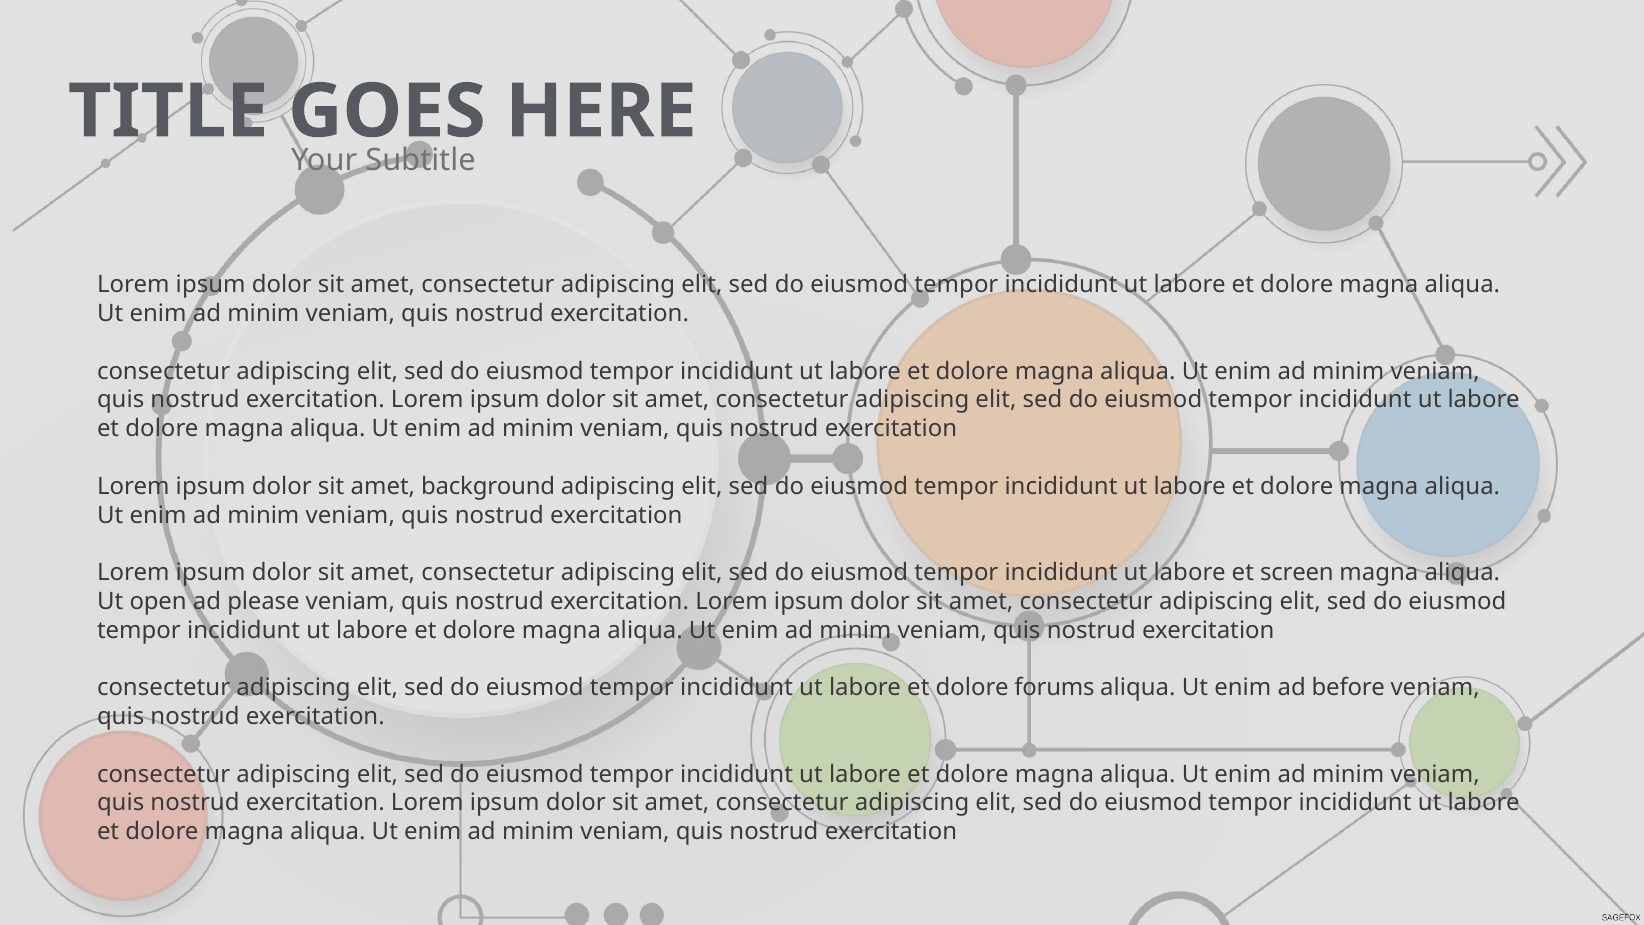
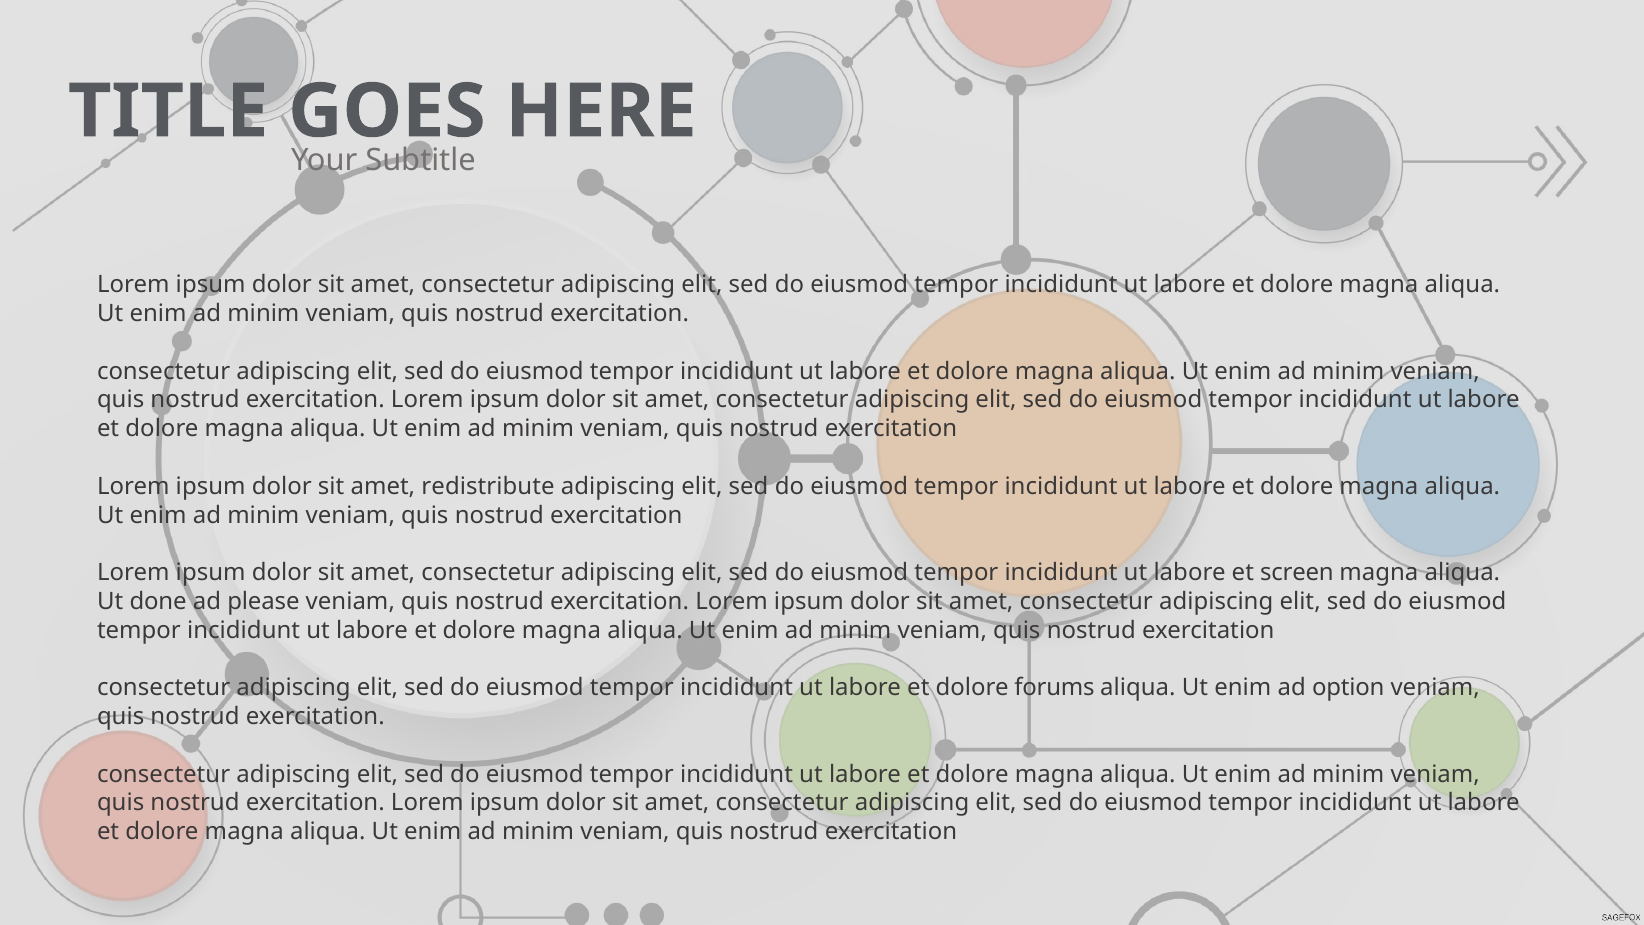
background: background -> redistribute
open: open -> done
before: before -> option
